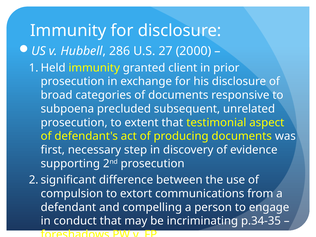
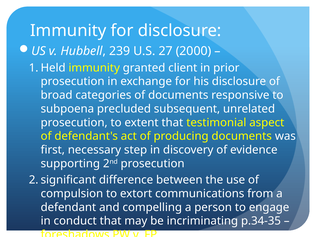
286: 286 -> 239
